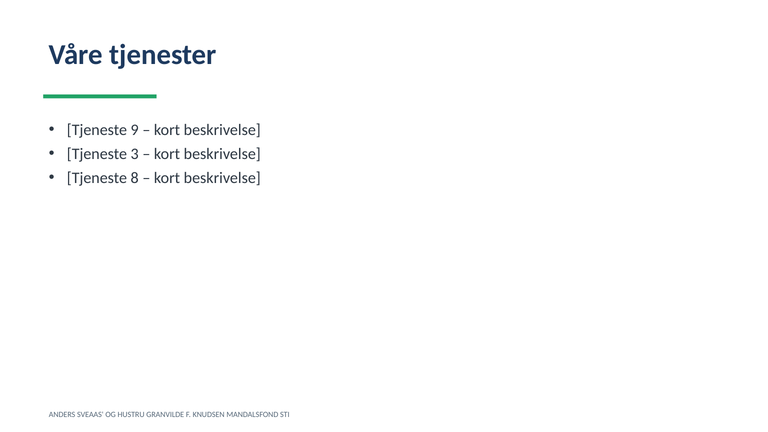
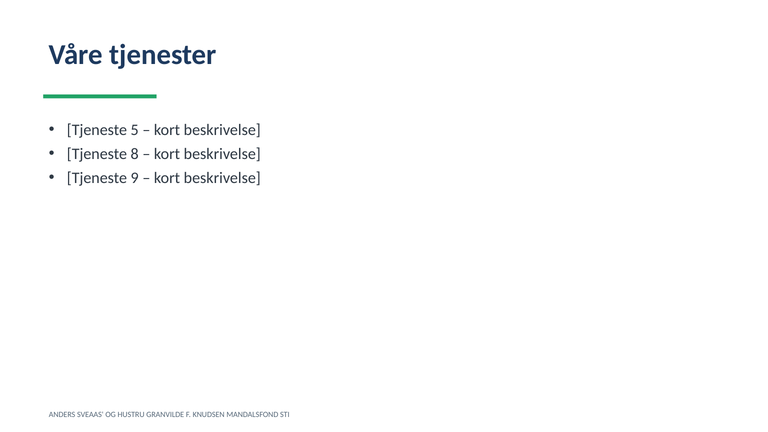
9: 9 -> 5
3: 3 -> 8
8: 8 -> 9
